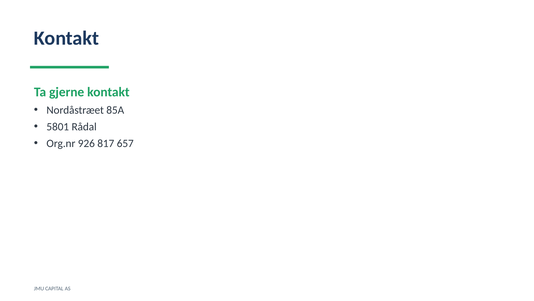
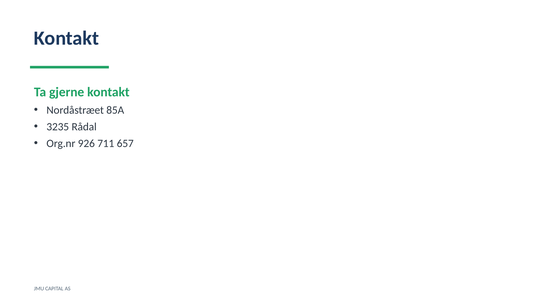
5801: 5801 -> 3235
817: 817 -> 711
